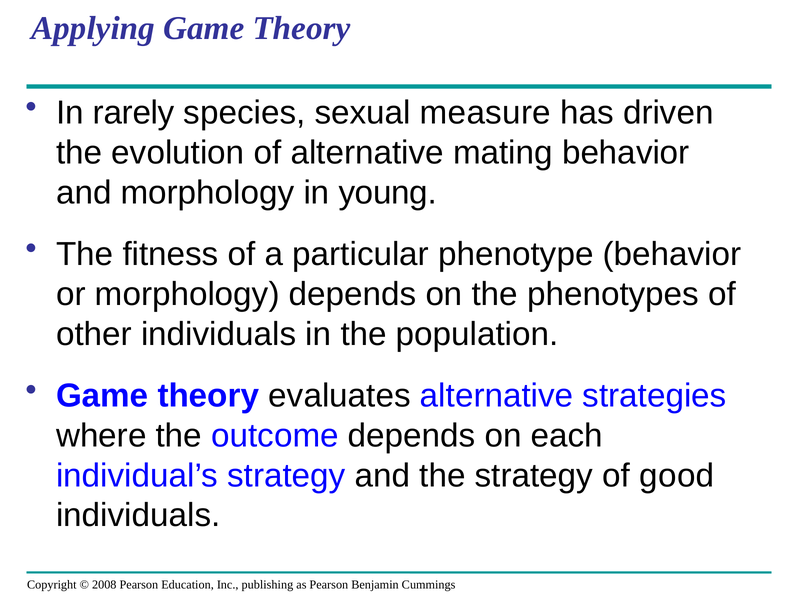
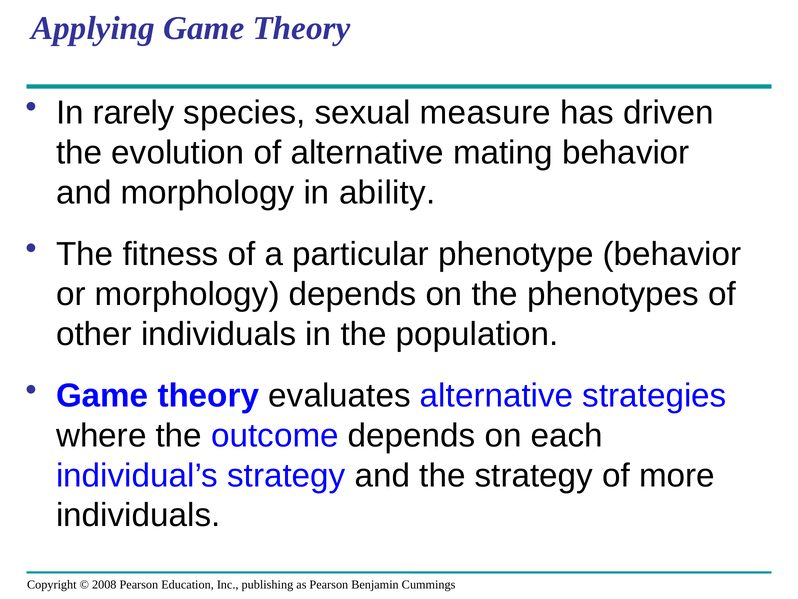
young: young -> ability
good: good -> more
